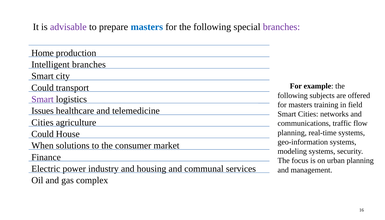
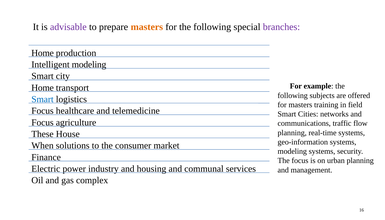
masters at (147, 27) colour: blue -> orange
branches at (89, 65): branches -> modeling
Could at (43, 88): Could -> Home
Smart at (42, 99) colour: purple -> blue
Issues at (43, 111): Issues -> Focus
Cities at (42, 122): Cities -> Focus
Could at (43, 134): Could -> These
